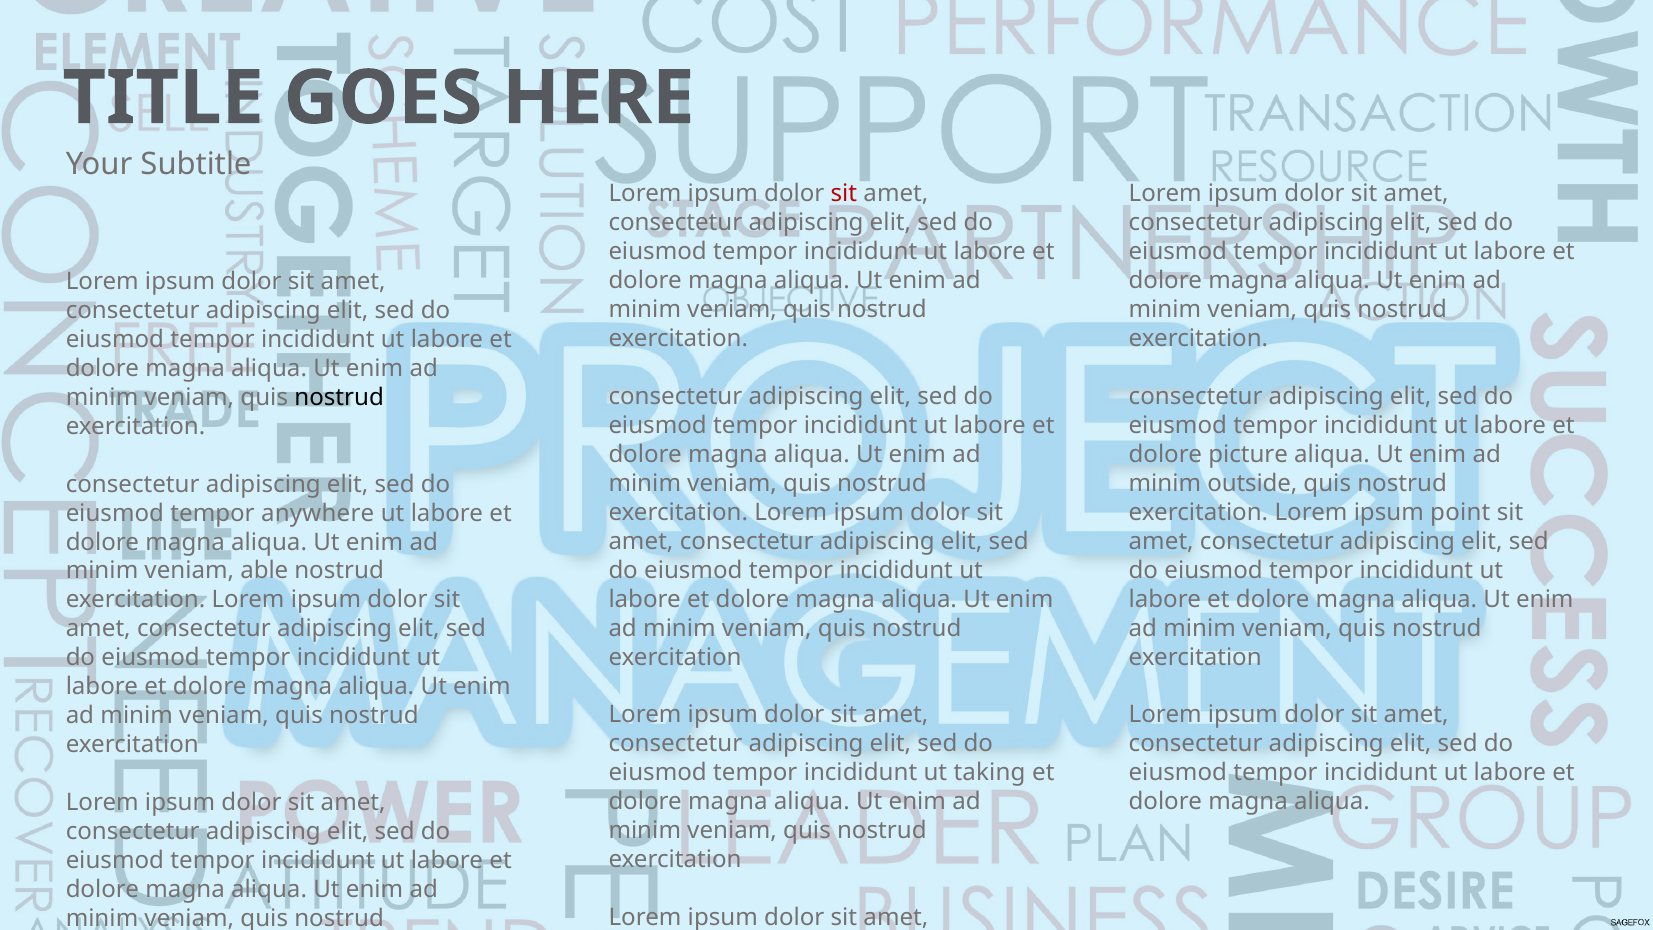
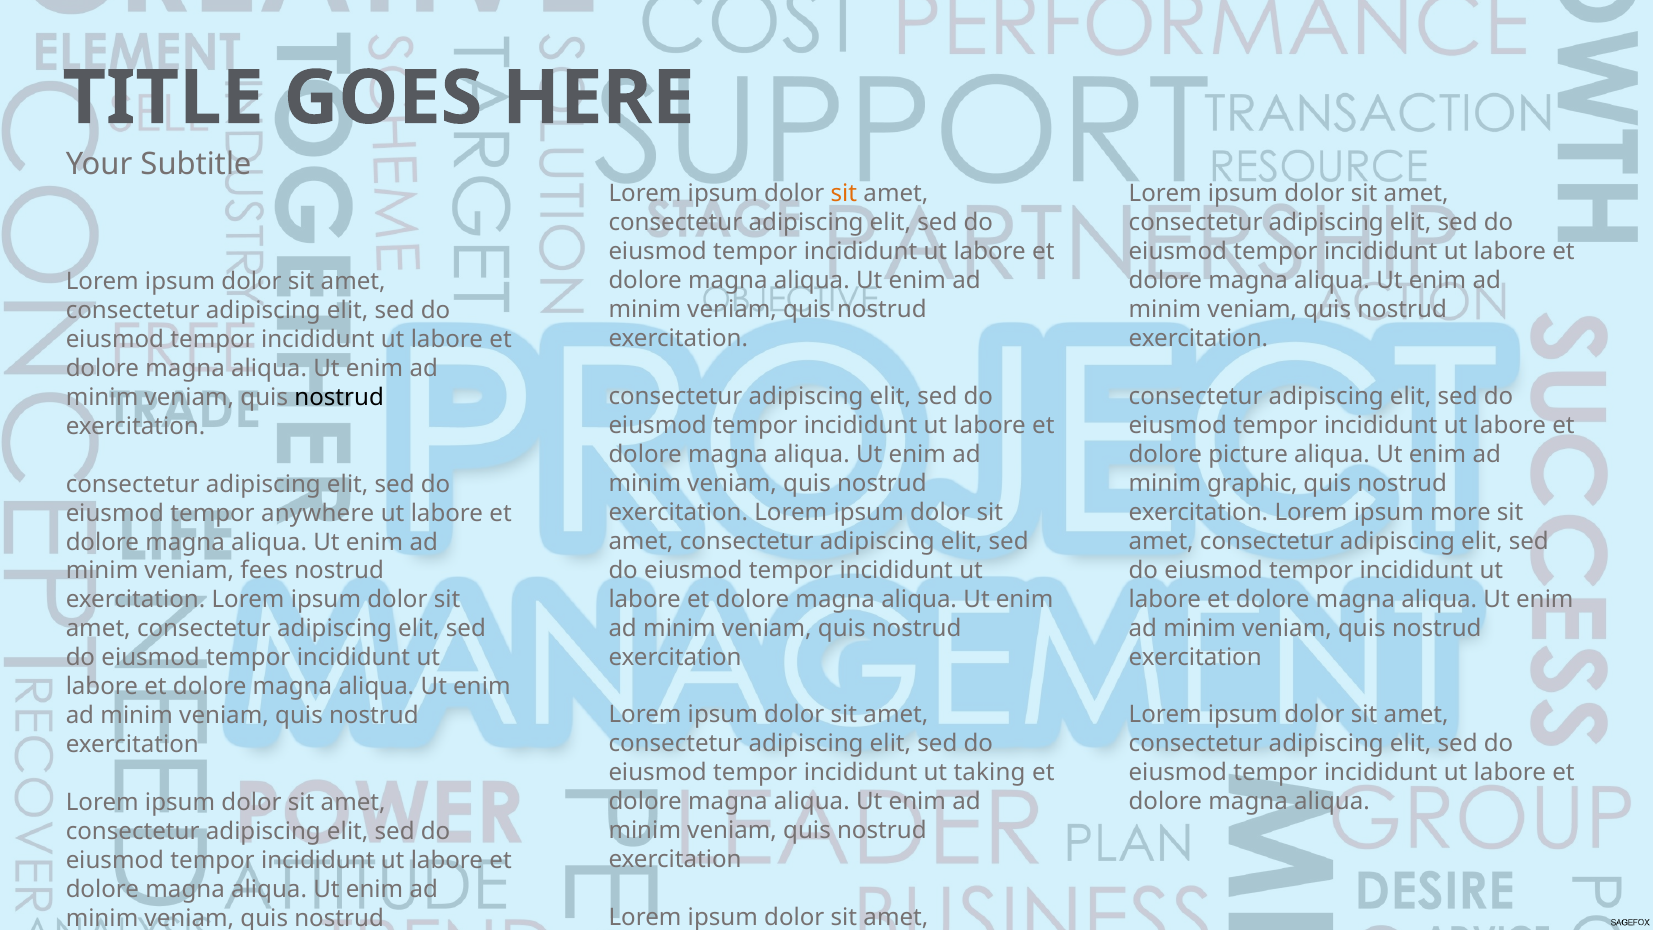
sit at (844, 194) colour: red -> orange
outside: outside -> graphic
point: point -> more
able: able -> fees
